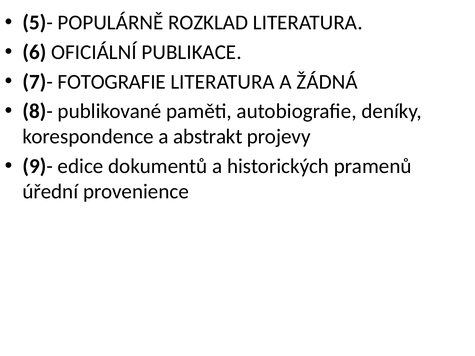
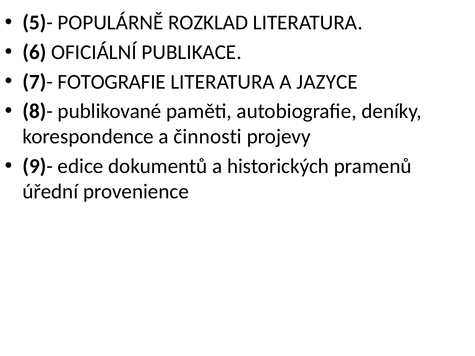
ŽÁDNÁ: ŽÁDNÁ -> JAZYCE
abstrakt: abstrakt -> činnosti
